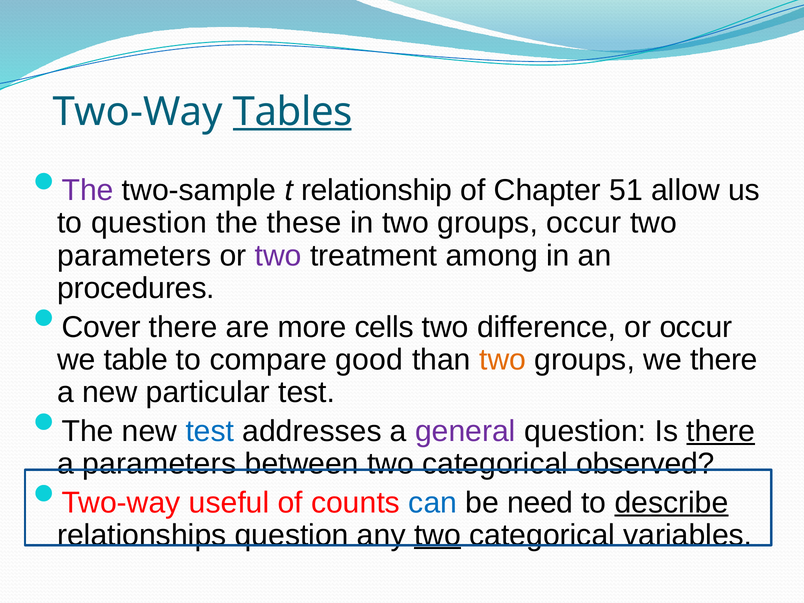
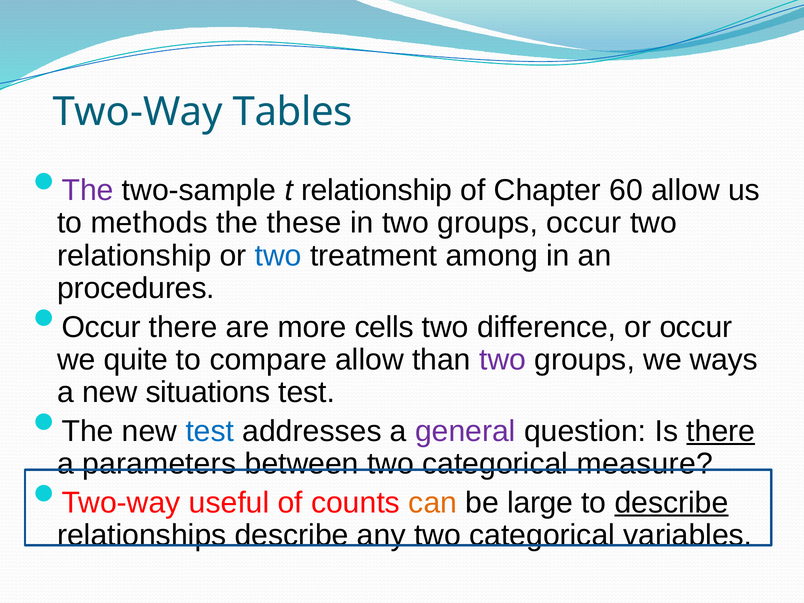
Tables underline: present -> none
51: 51 -> 60
to question: question -> methods
parameters at (134, 256): parameters -> relationship
two at (278, 256) colour: purple -> blue
Cover at (101, 327): Cover -> Occur
table: table -> quite
compare good: good -> allow
two at (503, 360) colour: orange -> purple
we there: there -> ways
particular: particular -> situations
observed: observed -> measure
can colour: blue -> orange
need: need -> large
relationships question: question -> describe
two at (437, 535) underline: present -> none
